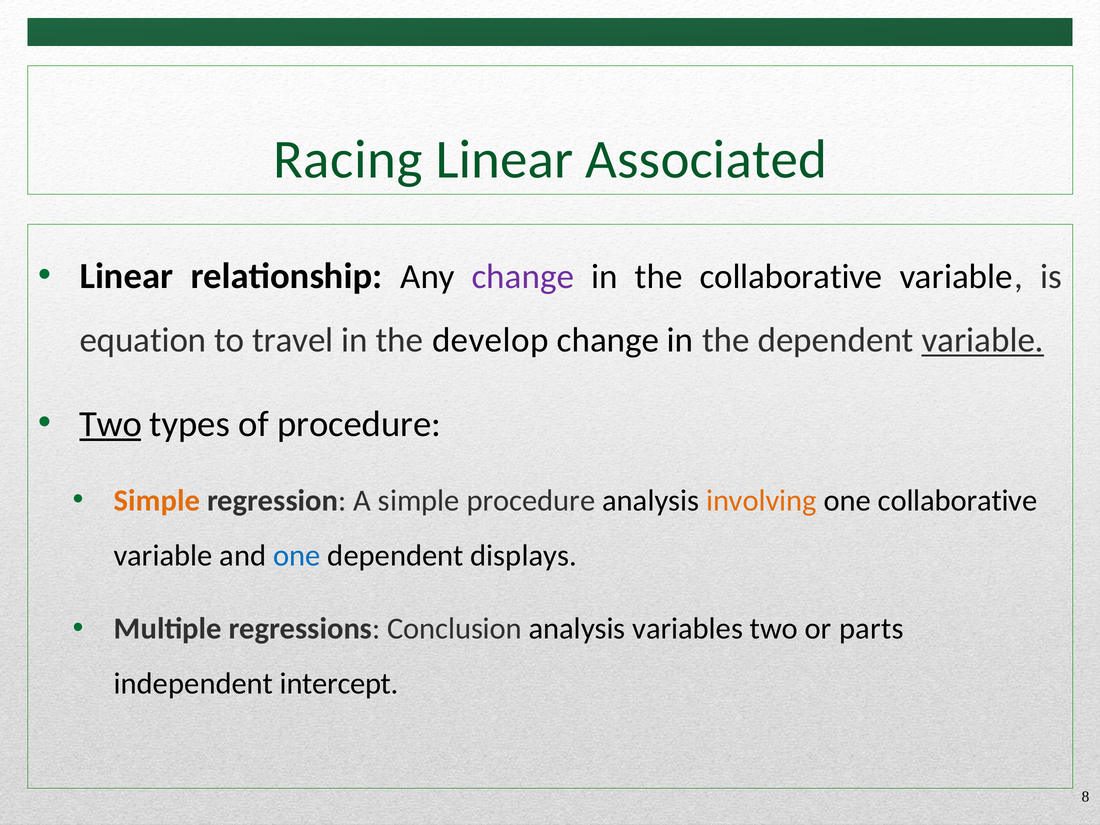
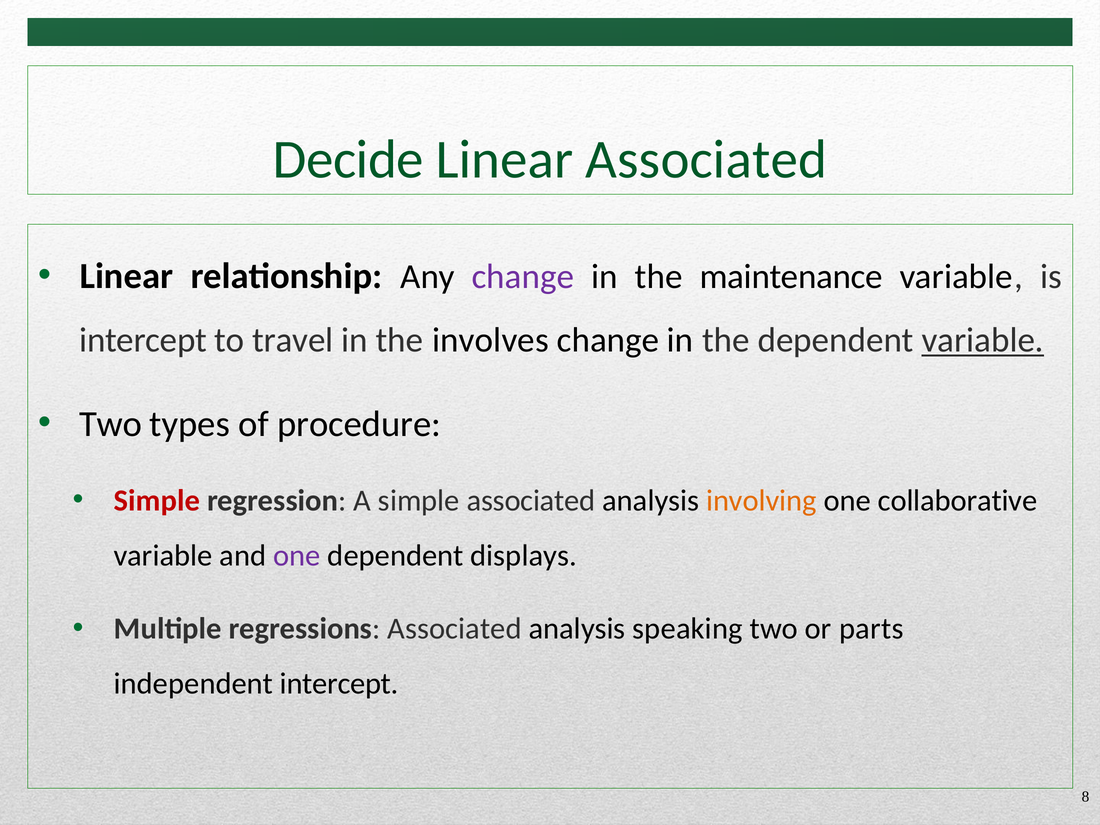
Racing: Racing -> Decide
the collaborative: collaborative -> maintenance
equation at (143, 340): equation -> intercept
develop: develop -> involves
Two at (111, 424) underline: present -> none
Simple at (157, 501) colour: orange -> red
simple procedure: procedure -> associated
one at (297, 556) colour: blue -> purple
regressions Conclusion: Conclusion -> Associated
variables: variables -> speaking
